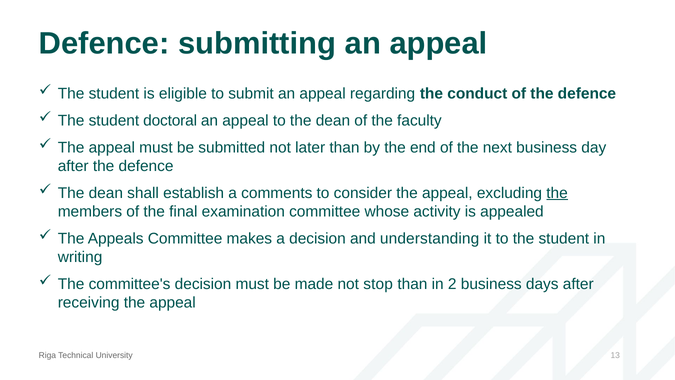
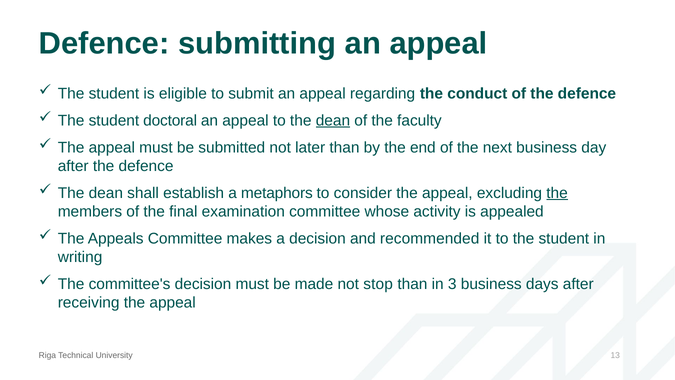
dean at (333, 120) underline: none -> present
comments: comments -> metaphors
understanding: understanding -> recommended
2: 2 -> 3
